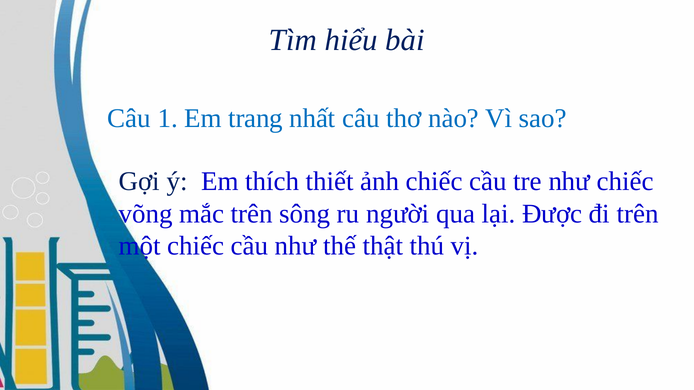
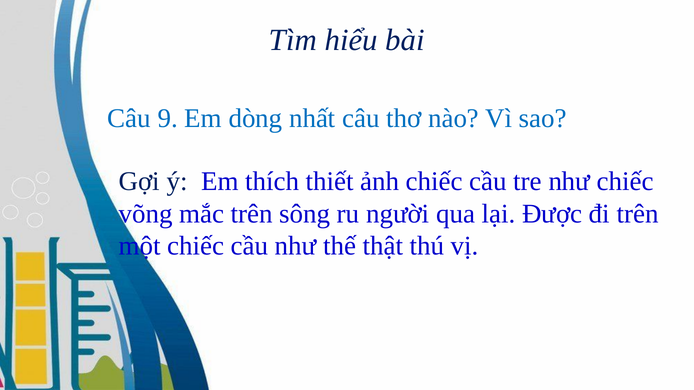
1: 1 -> 9
trang: trang -> dòng
